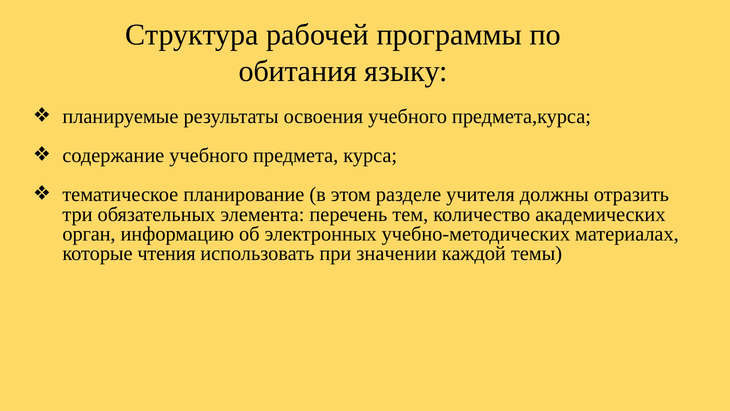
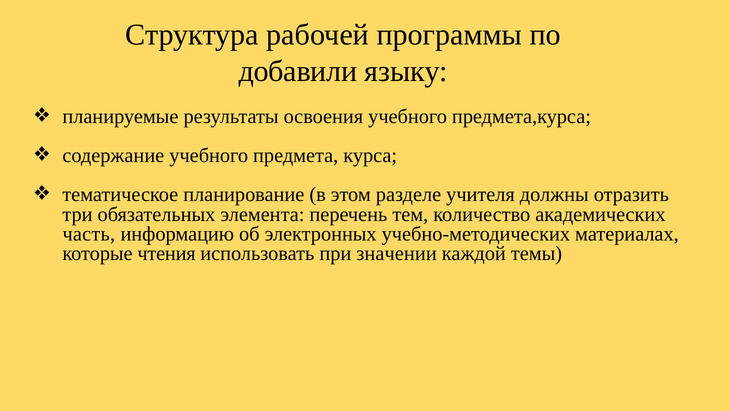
обитания: обитания -> добавили
орган: орган -> часть
